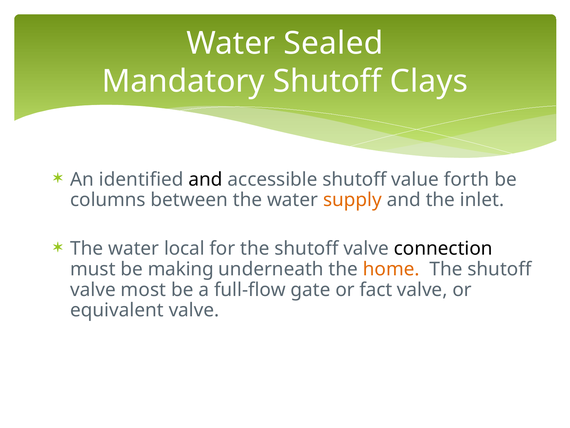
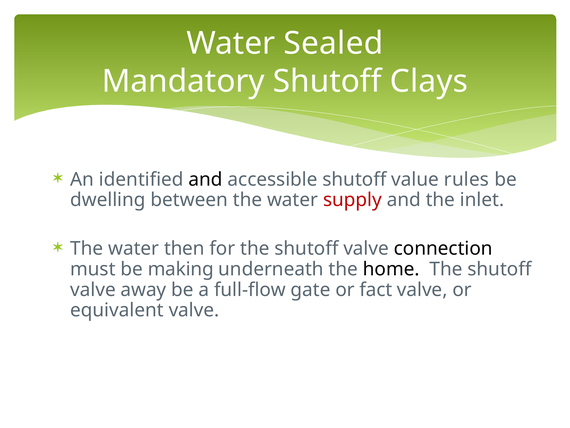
forth: forth -> rules
columns: columns -> dwelling
supply colour: orange -> red
local: local -> then
home colour: orange -> black
most: most -> away
